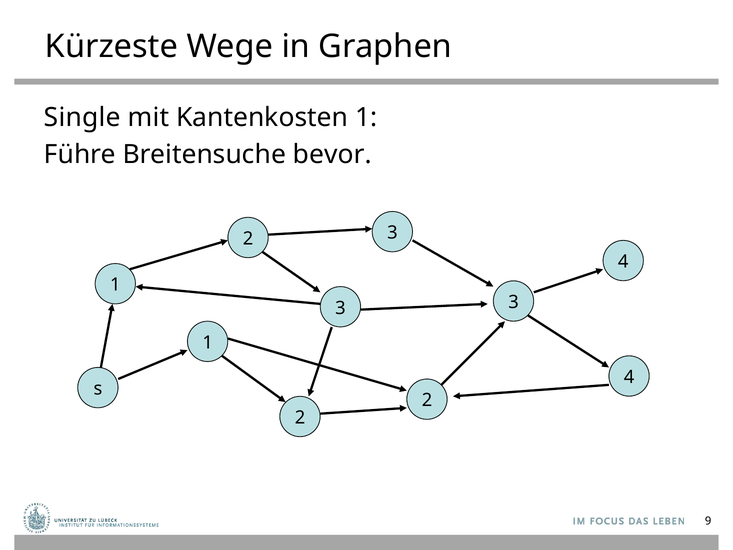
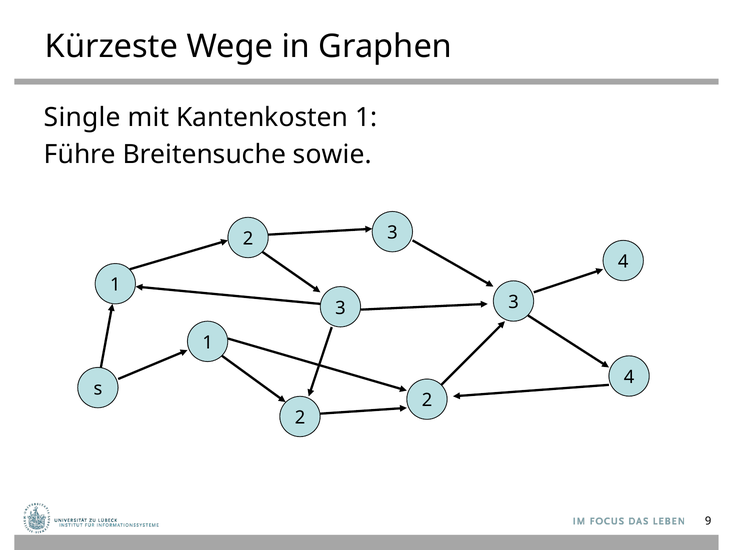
bevor: bevor -> sowie
